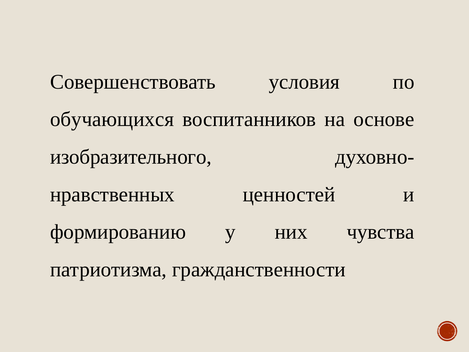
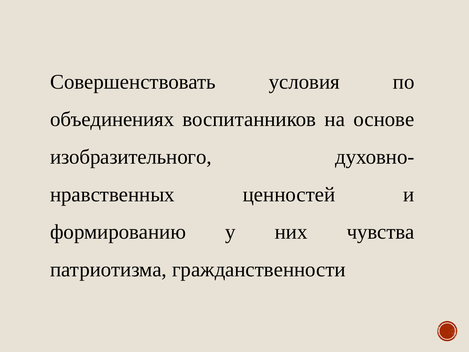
обучающихся: обучающихся -> объединениях
